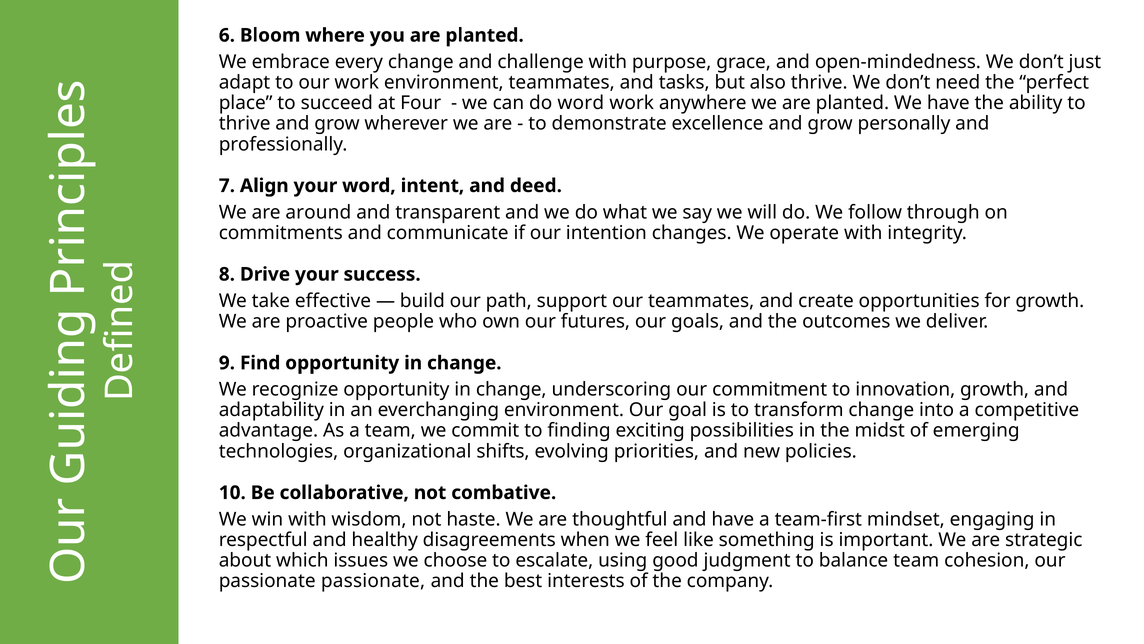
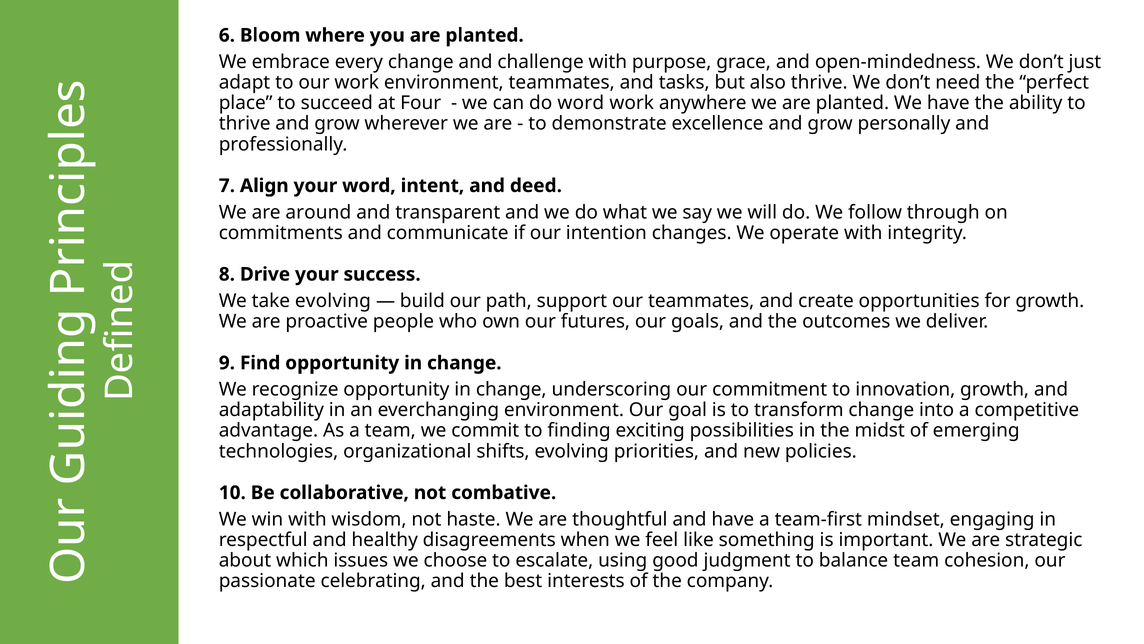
take effective: effective -> evolving
passionate passionate: passionate -> celebrating
